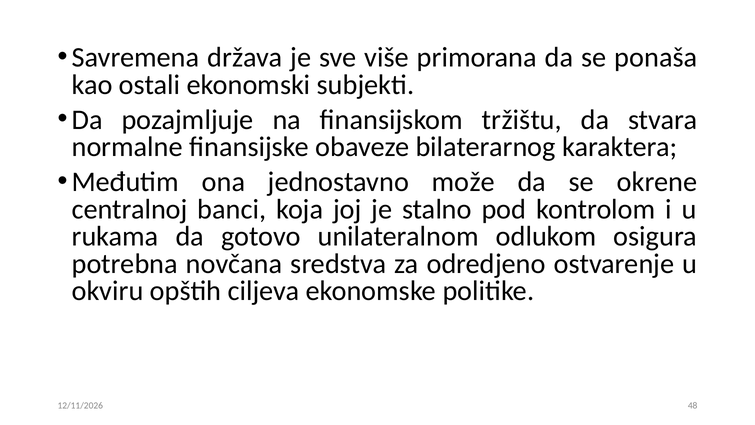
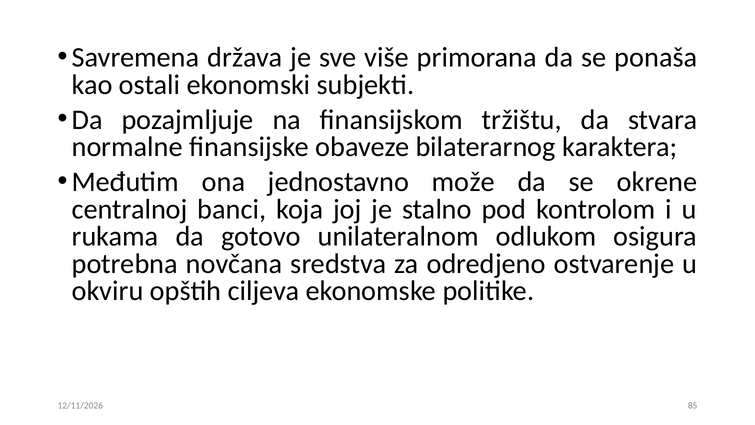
48: 48 -> 85
